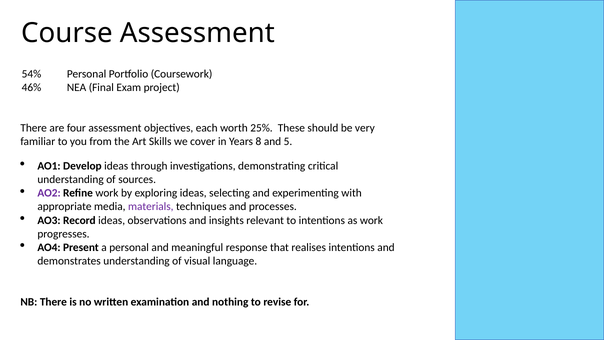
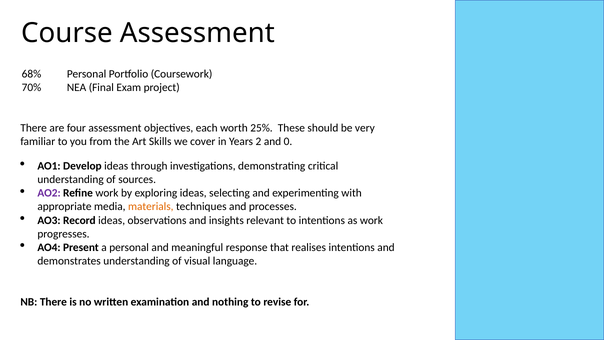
54%: 54% -> 68%
46%: 46% -> 70%
8: 8 -> 2
5: 5 -> 0
materials colour: purple -> orange
